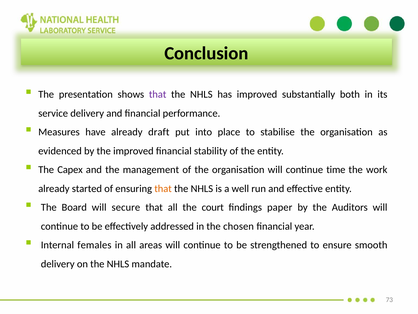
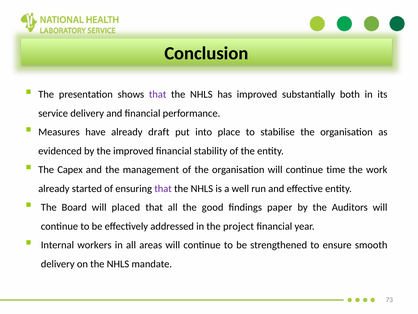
that at (163, 188) colour: orange -> purple
secure: secure -> placed
court: court -> good
chosen: chosen -> project
females: females -> workers
